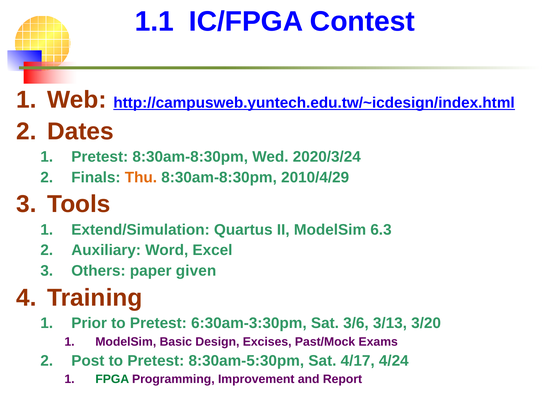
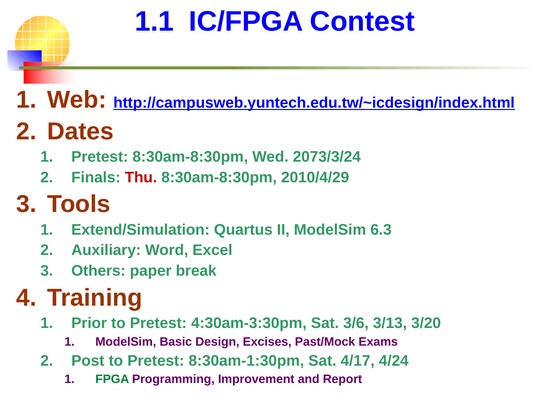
2020/3/24: 2020/3/24 -> 2073/3/24
Thu colour: orange -> red
given: given -> break
6:30am-3:30pm: 6:30am-3:30pm -> 4:30am-3:30pm
8:30am-5:30pm: 8:30am-5:30pm -> 8:30am-1:30pm
